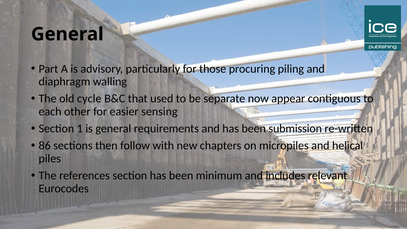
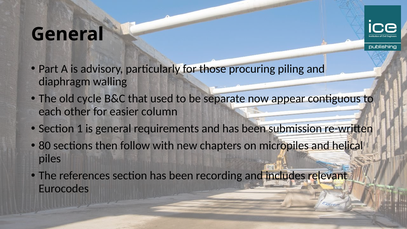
sensing: sensing -> column
86: 86 -> 80
minimum: minimum -> recording
